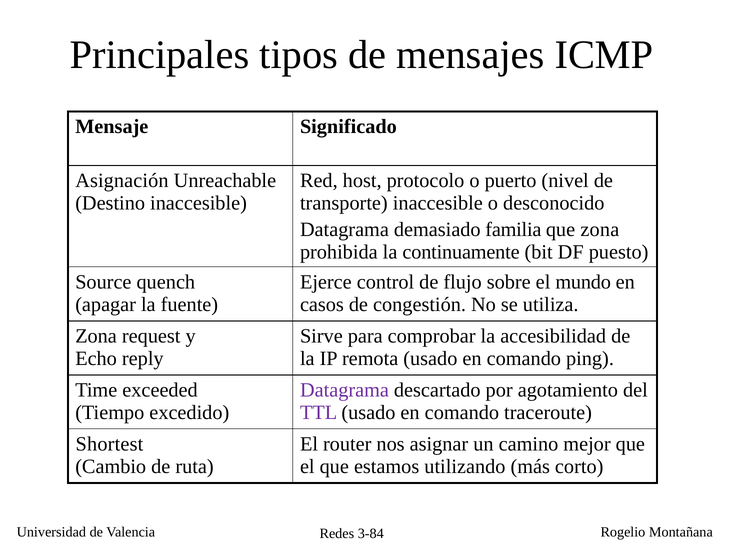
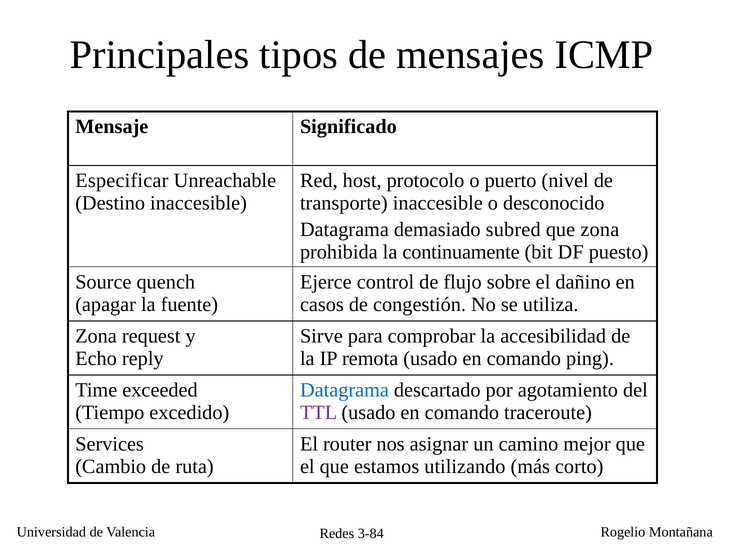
Asignación: Asignación -> Especificar
familia: familia -> subred
mundo: mundo -> dañino
Datagrama at (344, 390) colour: purple -> blue
Shortest: Shortest -> Services
